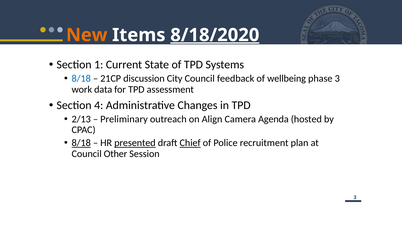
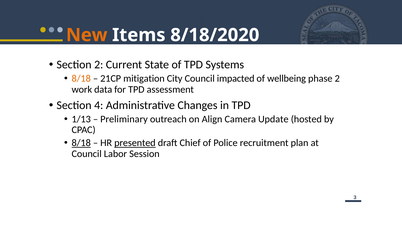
8/18/2020 underline: present -> none
Section 1: 1 -> 2
8/18 at (81, 79) colour: blue -> orange
discussion: discussion -> mitigation
feedback: feedback -> impacted
phase 3: 3 -> 2
2/13: 2/13 -> 1/13
Agenda: Agenda -> Update
Chief underline: present -> none
Other: Other -> Labor
